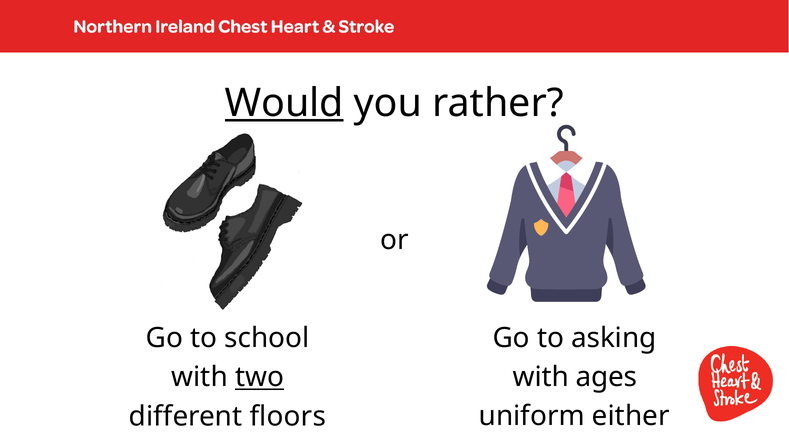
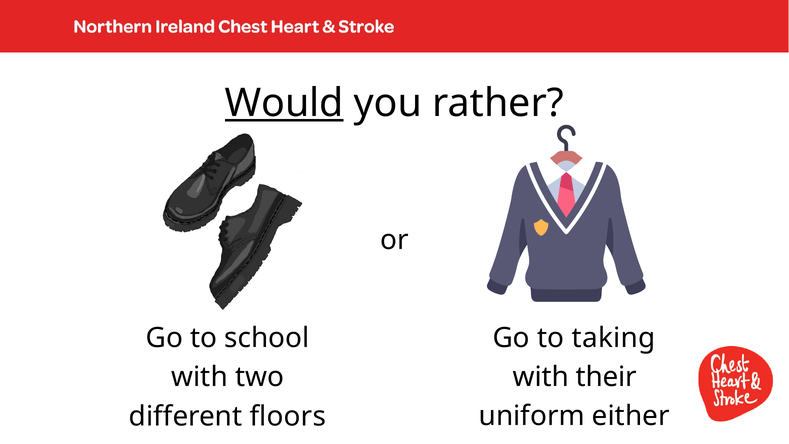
asking: asking -> taking
two underline: present -> none
ages: ages -> their
